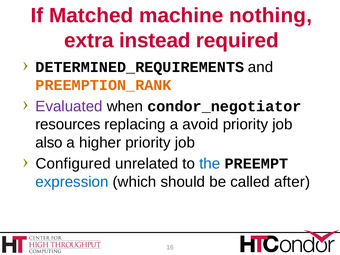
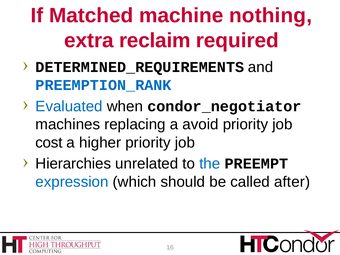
instead: instead -> reclaim
PREEMPTION_RANK colour: orange -> blue
Evaluated colour: purple -> blue
resources: resources -> machines
also: also -> cost
Configured: Configured -> Hierarchies
